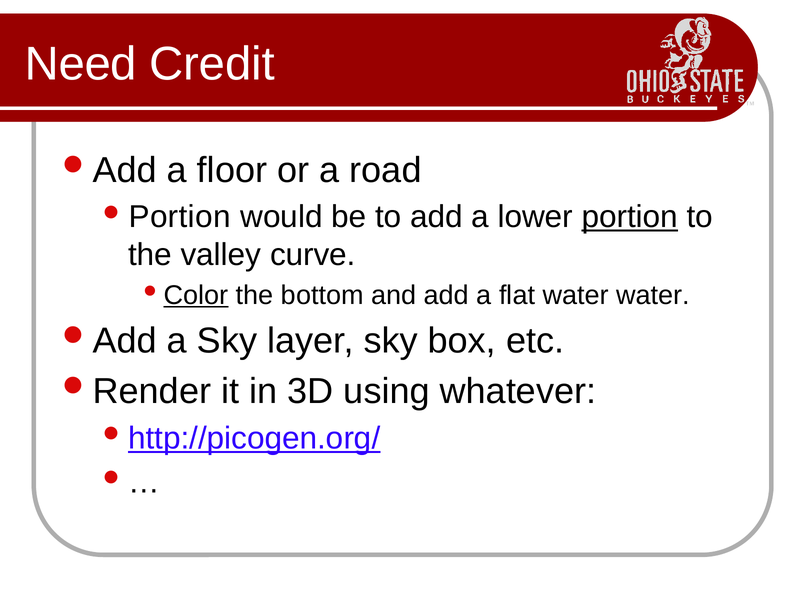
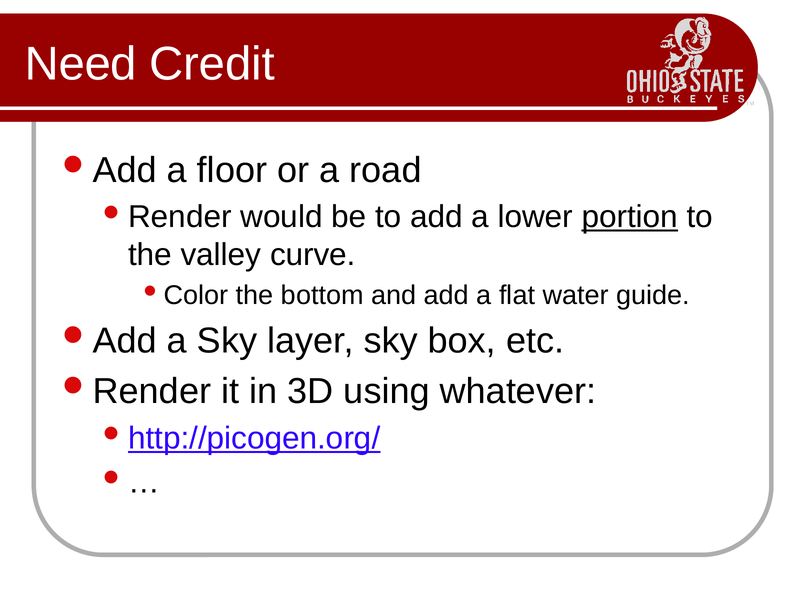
Portion at (180, 217): Portion -> Render
Color underline: present -> none
water water: water -> guide
